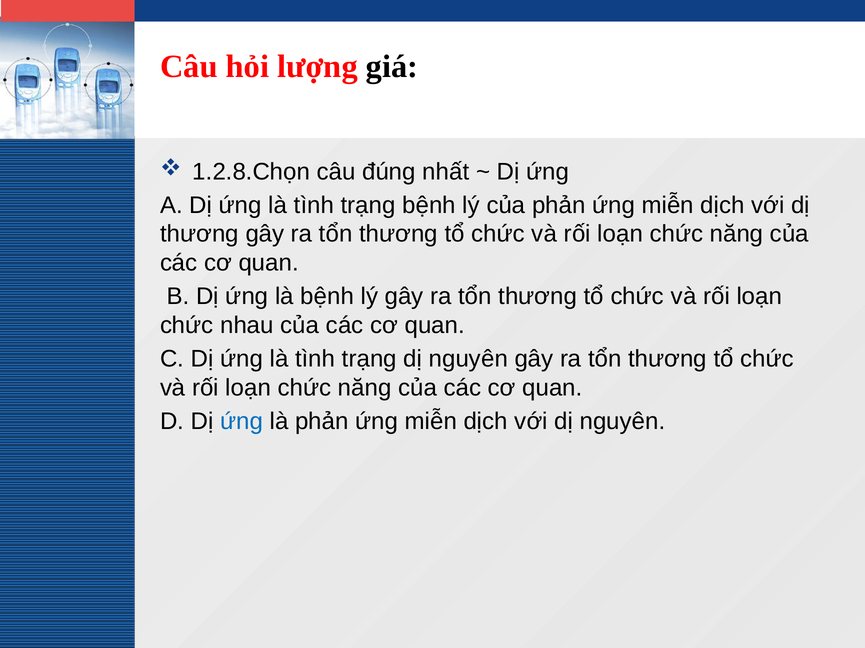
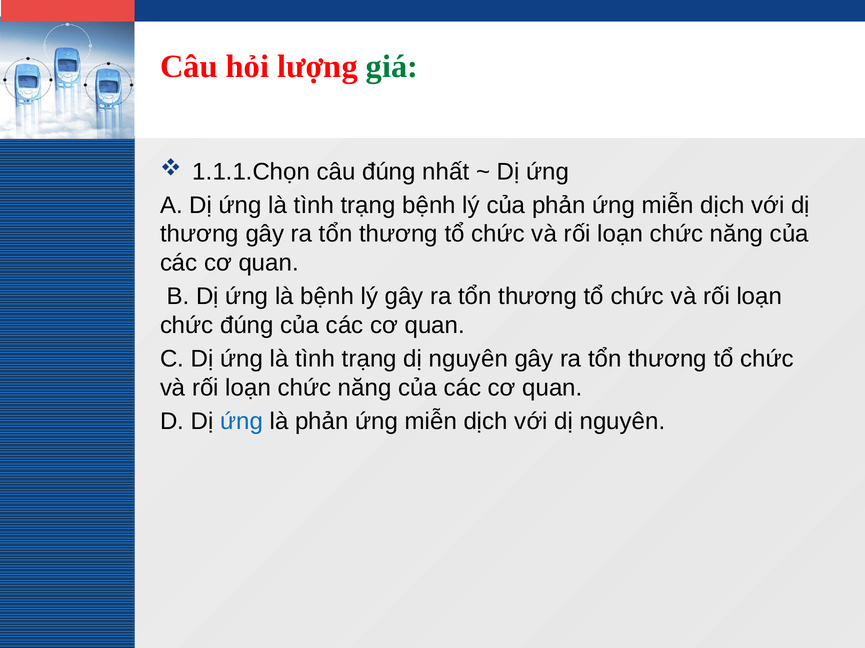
giá colour: black -> green
1.2.8.Chọn: 1.2.8.Chọn -> 1.1.1.Chọn
chức nhau: nhau -> đúng
